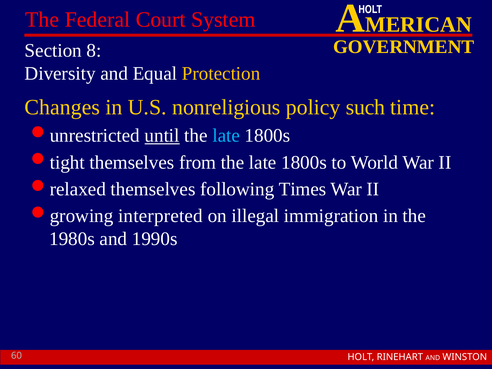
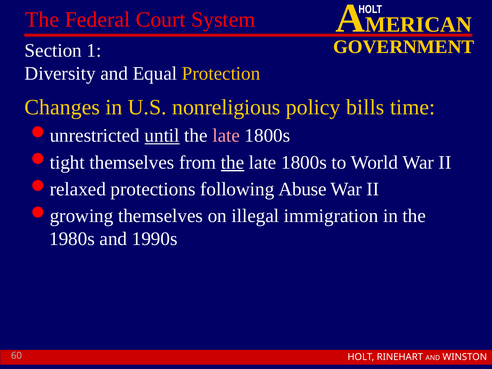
8: 8 -> 1
such: such -> bills
late at (226, 136) colour: light blue -> pink
the at (233, 162) underline: none -> present
themselves at (153, 189): themselves -> protections
Times: Times -> Abuse
interpreted at (160, 216): interpreted -> themselves
